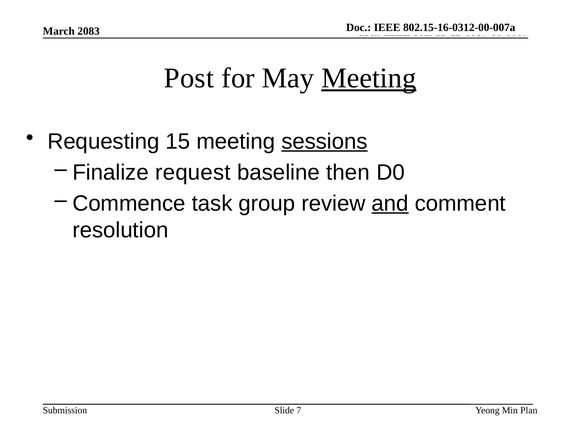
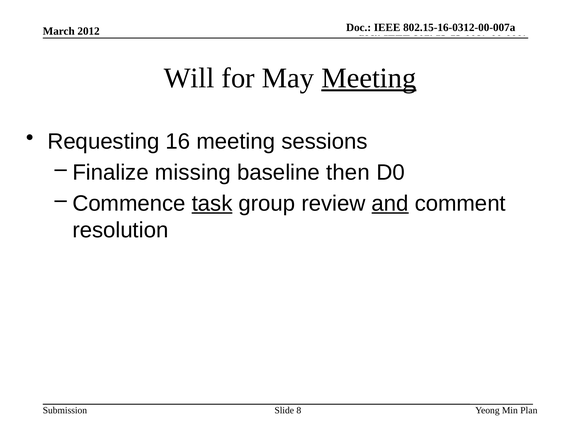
2083: 2083 -> 2012
Post: Post -> Will
15: 15 -> 16
sessions underline: present -> none
request: request -> missing
task underline: none -> present
7: 7 -> 8
